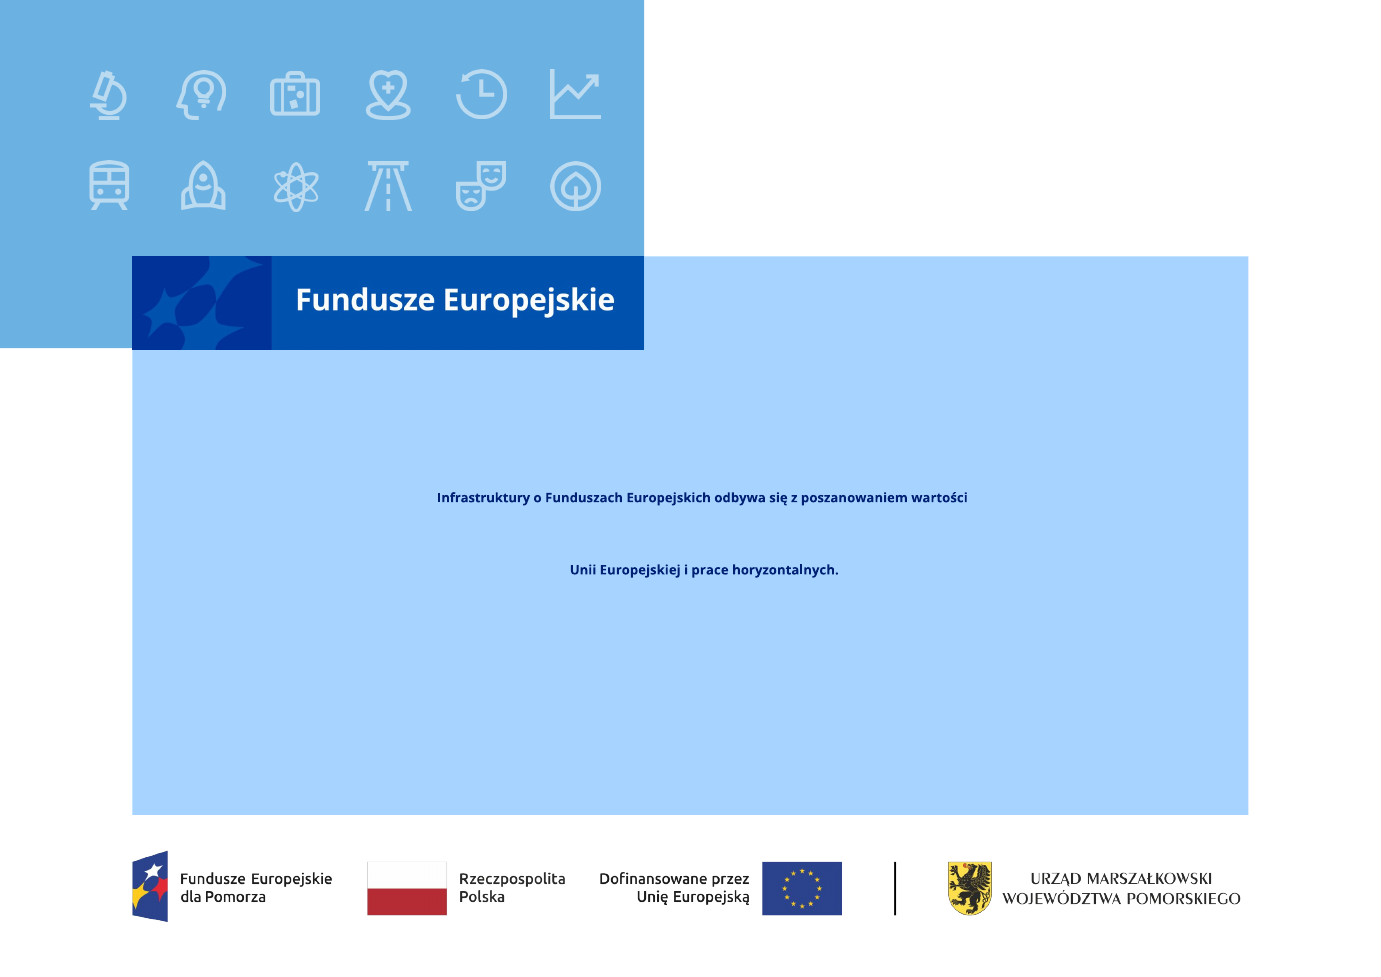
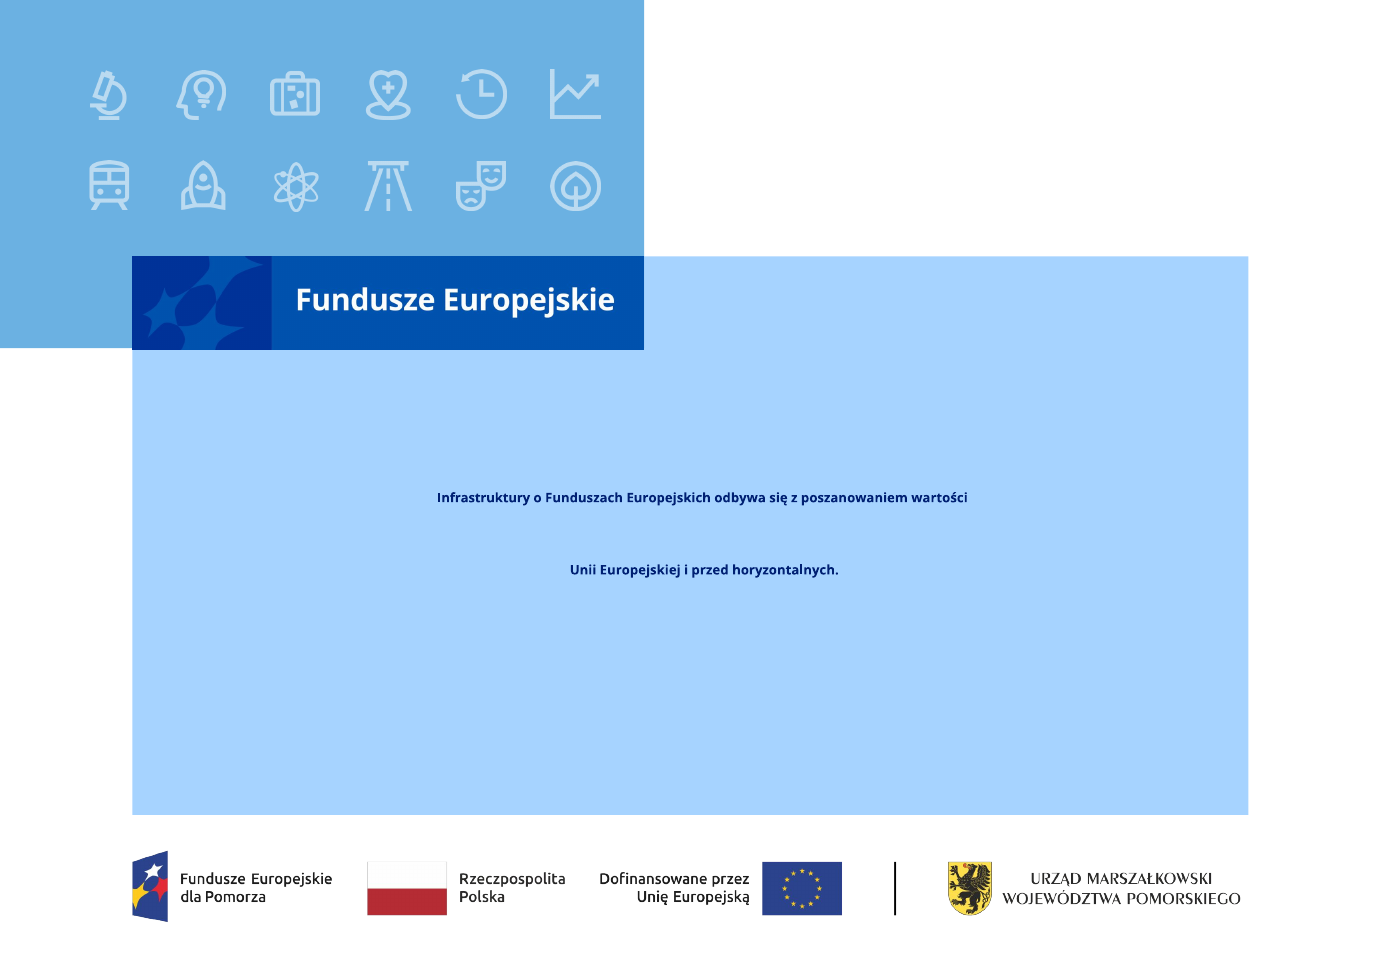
prace: prace -> przed
